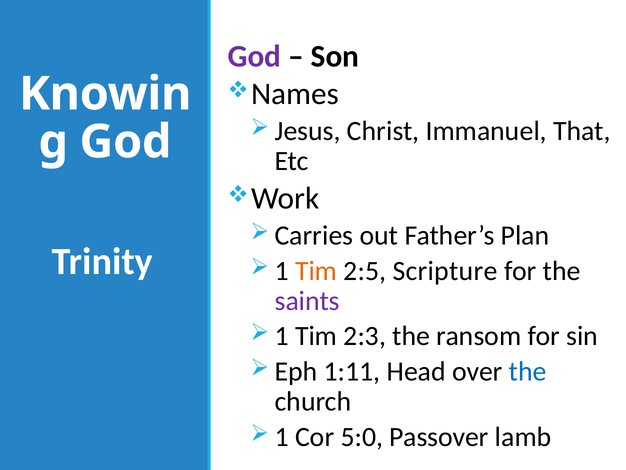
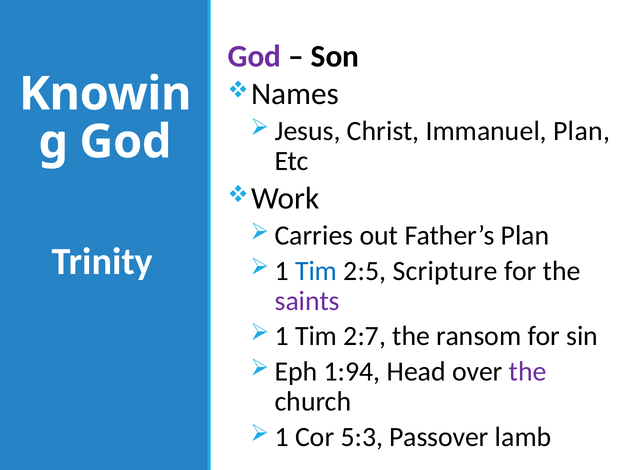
Immanuel That: That -> Plan
Tim at (316, 271) colour: orange -> blue
2:3: 2:3 -> 2:7
1:11: 1:11 -> 1:94
the at (528, 371) colour: blue -> purple
5:0: 5:0 -> 5:3
